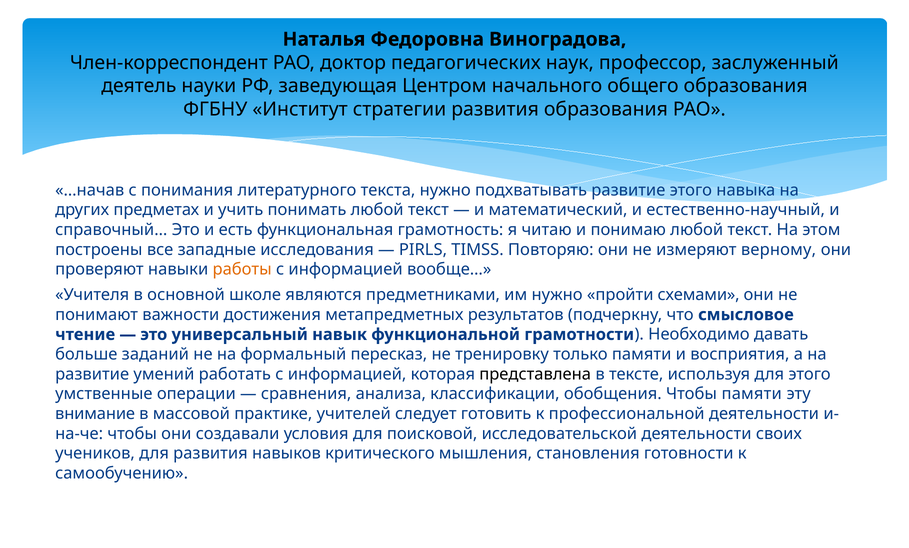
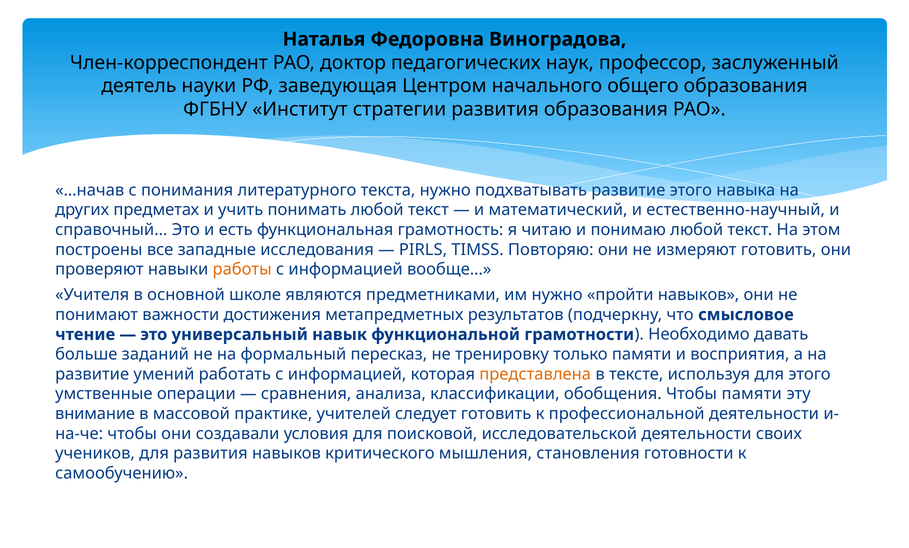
измеряют верному: верному -> готовить
пройти схемами: схемами -> навыков
представлена colour: black -> orange
